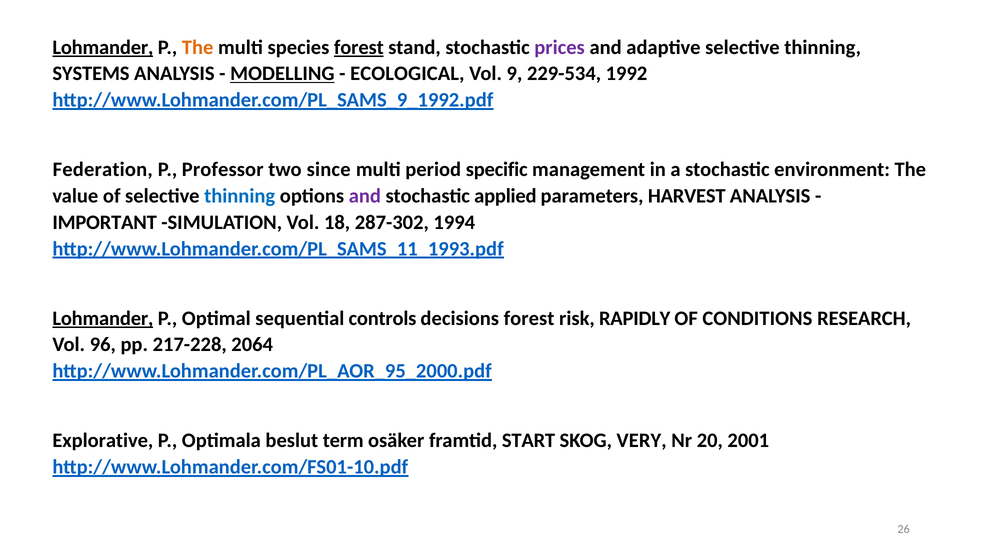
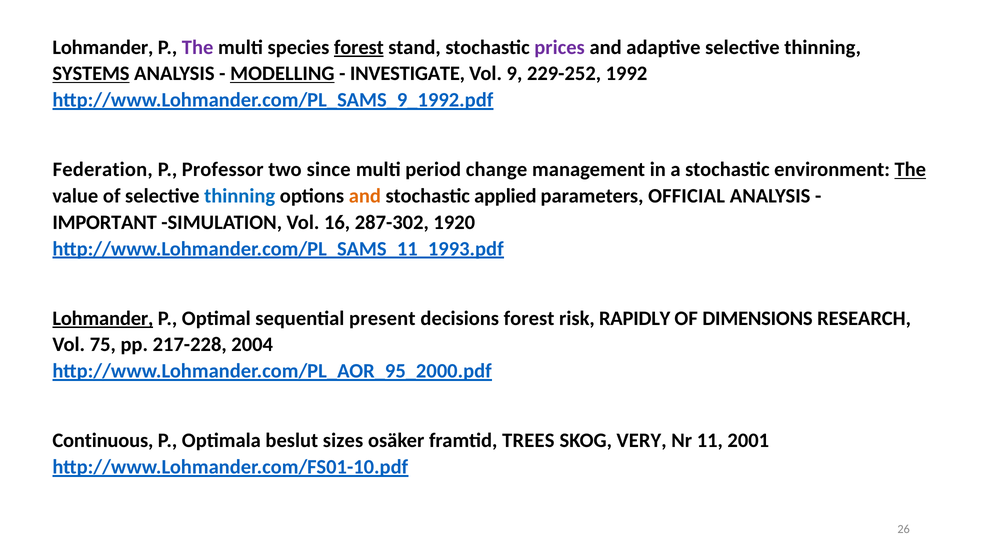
Lohmander at (103, 47) underline: present -> none
The at (198, 47) colour: orange -> purple
SYSTEMS underline: none -> present
ECOLOGICAL: ECOLOGICAL -> INVESTIGATE
229-534: 229-534 -> 229-252
specific: specific -> change
The at (910, 170) underline: none -> present
and at (365, 196) colour: purple -> orange
HARVEST: HARVEST -> OFFICIAL
18: 18 -> 16
1994: 1994 -> 1920
controls: controls -> present
CONDITIONS: CONDITIONS -> DIMENSIONS
96: 96 -> 75
2064: 2064 -> 2004
Explorative: Explorative -> Continuous
term: term -> sizes
START: START -> TREES
20: 20 -> 11
